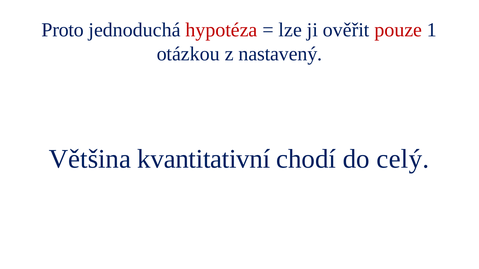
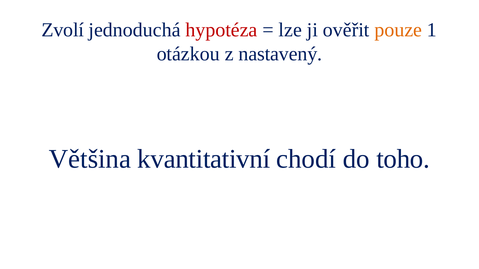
Proto: Proto -> Zvolí
pouze colour: red -> orange
celý: celý -> toho
